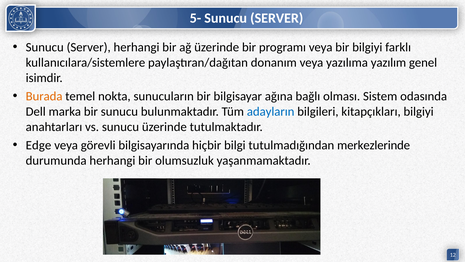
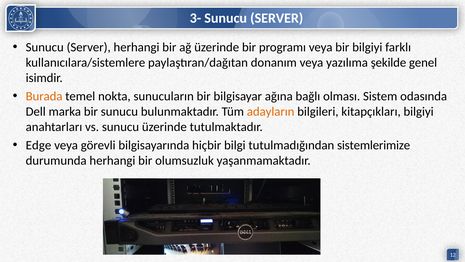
5-: 5- -> 3-
yazılım: yazılım -> şekilde
adayların colour: blue -> orange
merkezlerinde: merkezlerinde -> sistemlerimize
